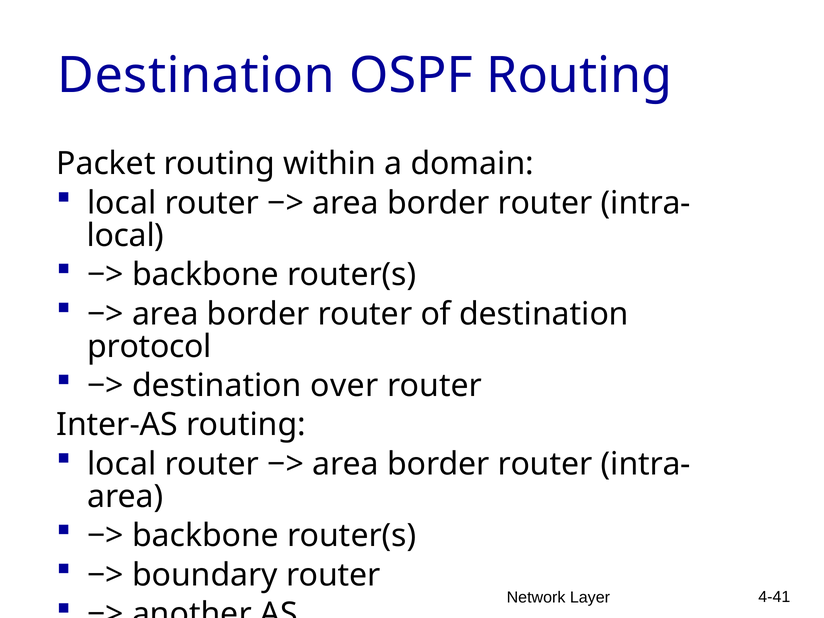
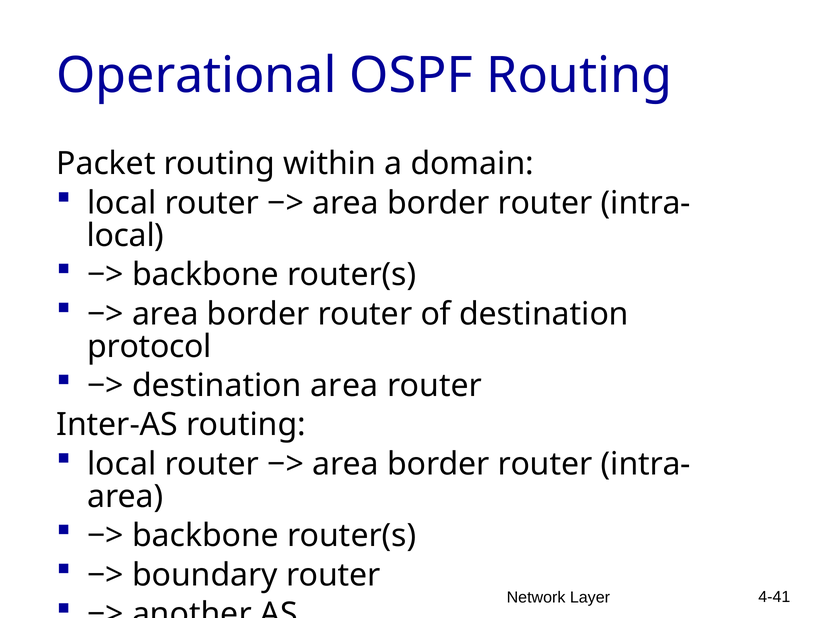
Destination at (196, 76): Destination -> Operational
destination over: over -> area
